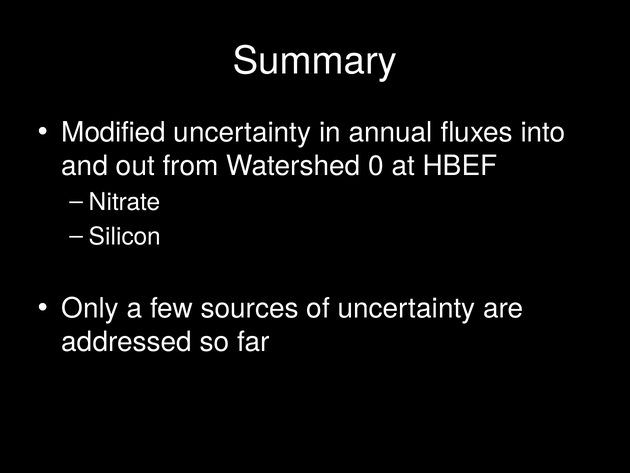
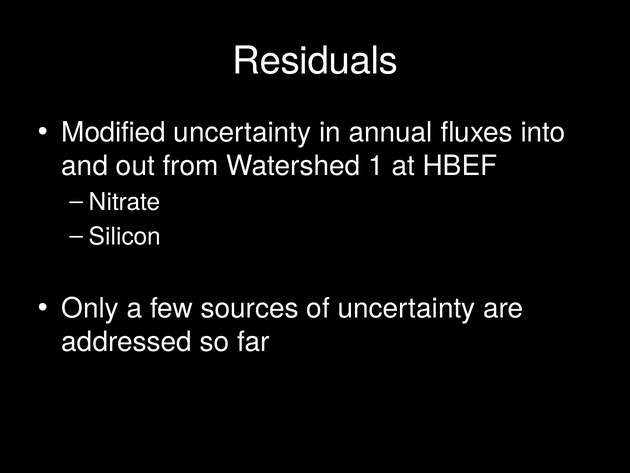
Summary: Summary -> Residuals
0: 0 -> 1
